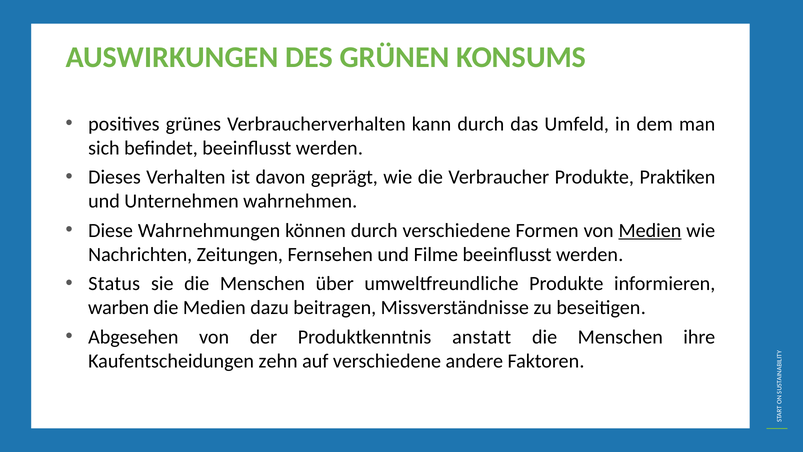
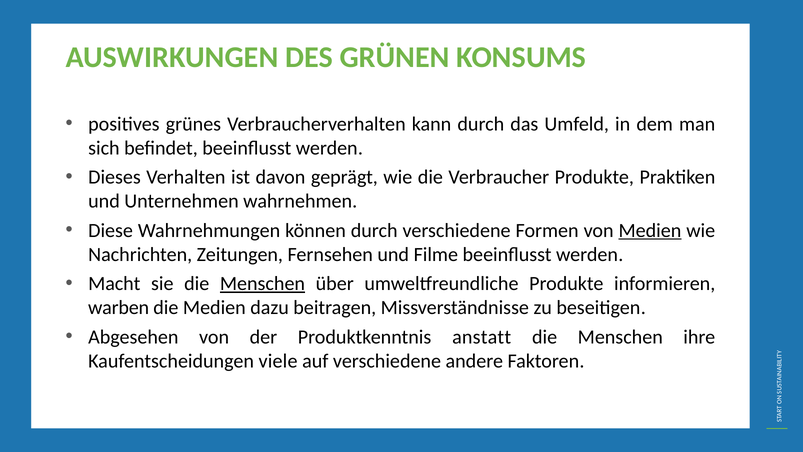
Status: Status -> Macht
Menschen at (262, 283) underline: none -> present
zehn: zehn -> viele
